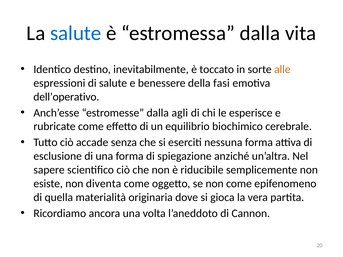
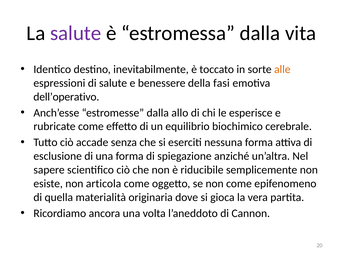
salute at (76, 33) colour: blue -> purple
agli: agli -> allo
diventa: diventa -> articola
